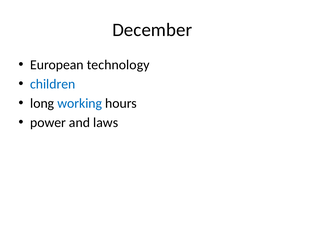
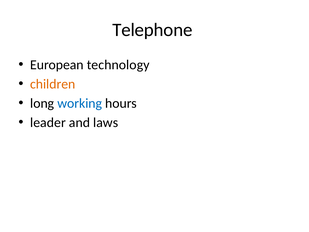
December: December -> Telephone
children colour: blue -> orange
power: power -> leader
